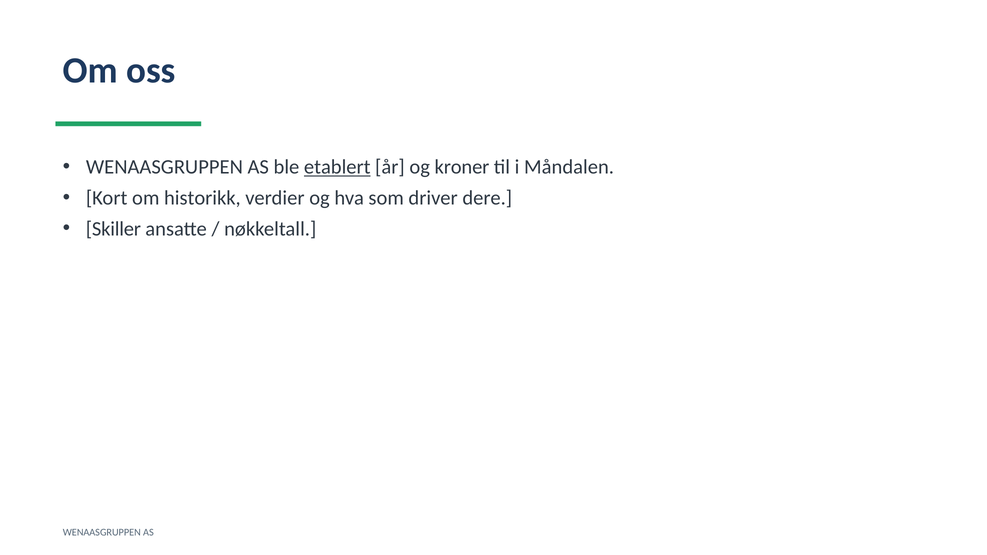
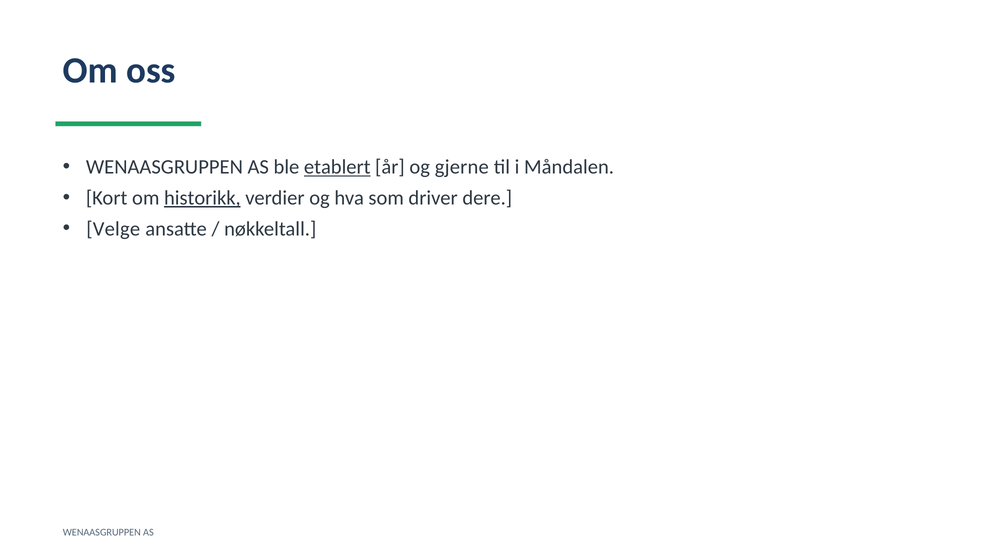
kroner: kroner -> gjerne
historikk underline: none -> present
Skiller: Skiller -> Velge
